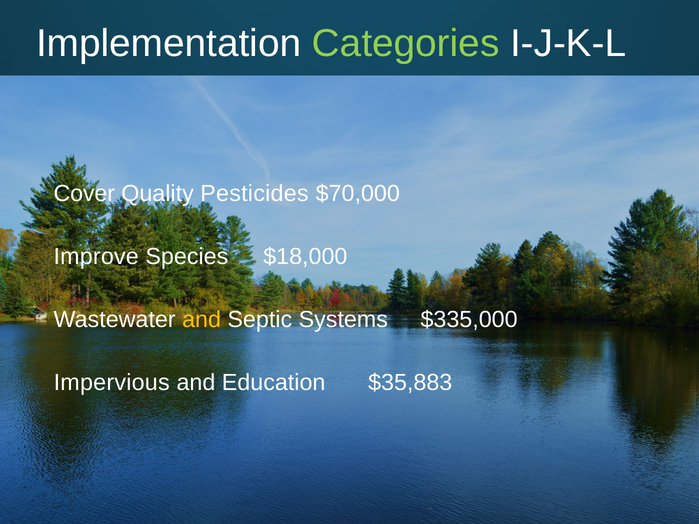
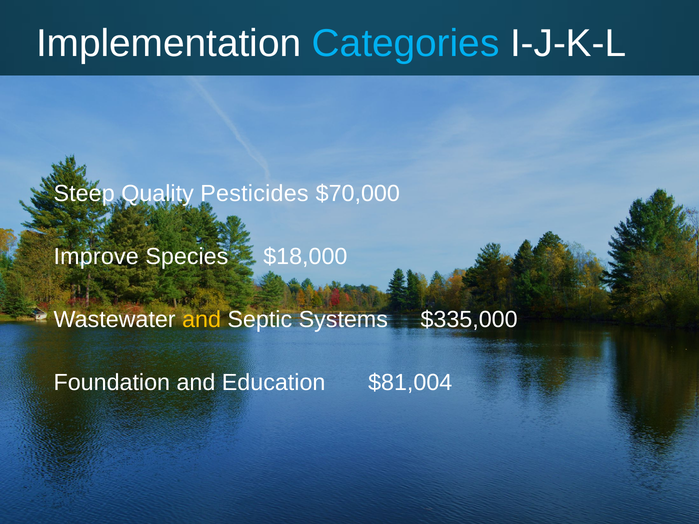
Categories colour: light green -> light blue
Cover: Cover -> Steep
Impervious: Impervious -> Foundation
$35,883: $35,883 -> $81,004
